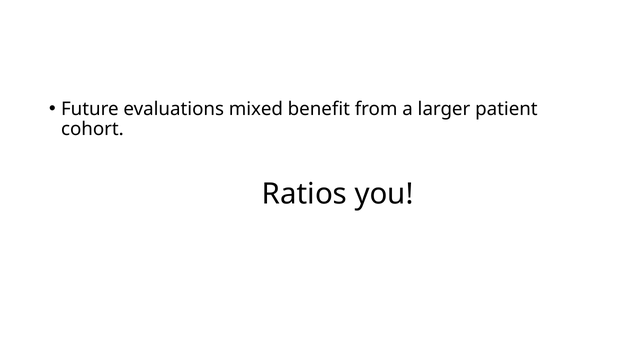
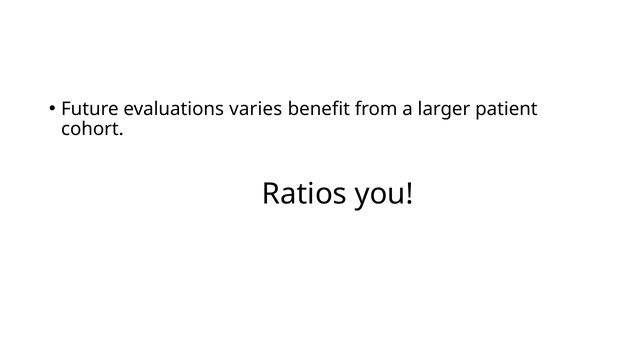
mixed: mixed -> varies
